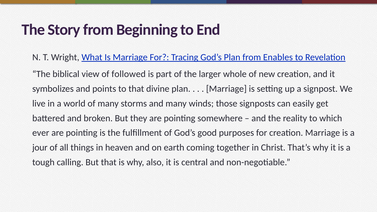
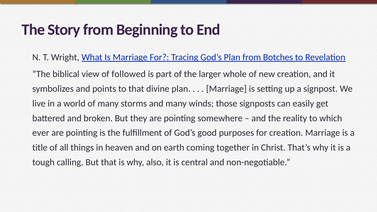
Enables: Enables -> Botches
jour: jour -> title
